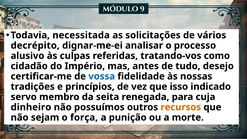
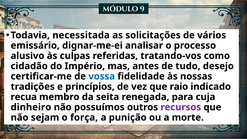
decrépito: decrépito -> emissário
isso: isso -> raio
servo: servo -> recua
recursos colour: orange -> purple
